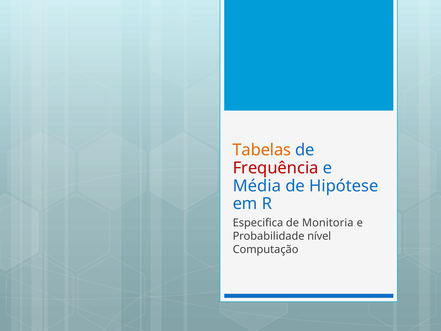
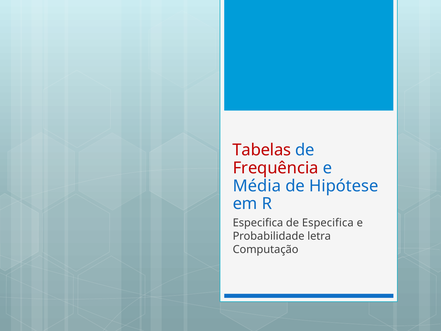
Tabelas colour: orange -> red
de Monitoria: Monitoria -> Especifica
nível: nível -> letra
